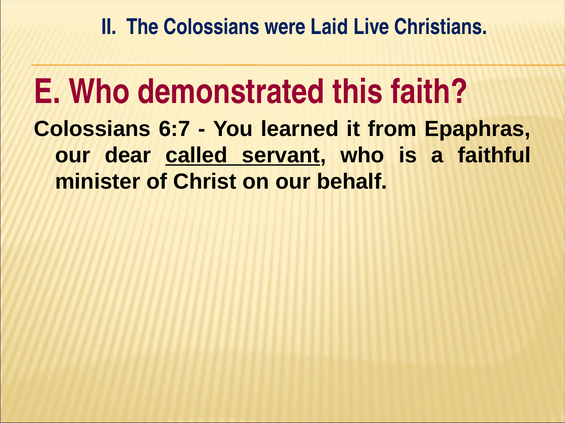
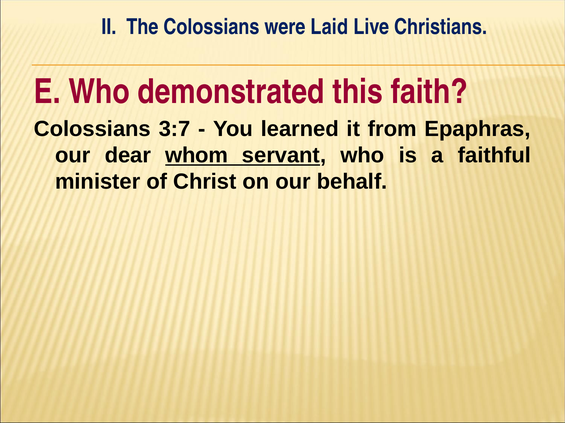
6:7: 6:7 -> 3:7
called: called -> whom
